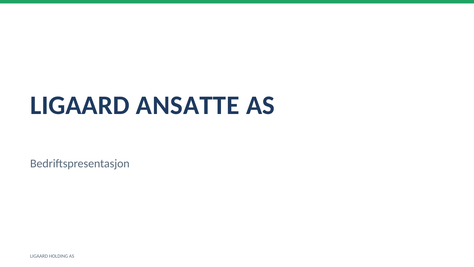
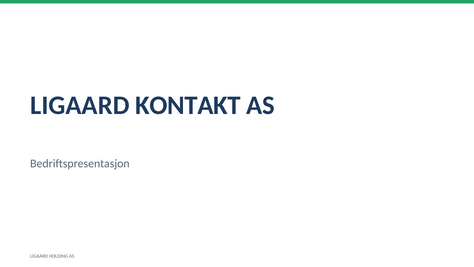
ANSATTE: ANSATTE -> KONTAKT
